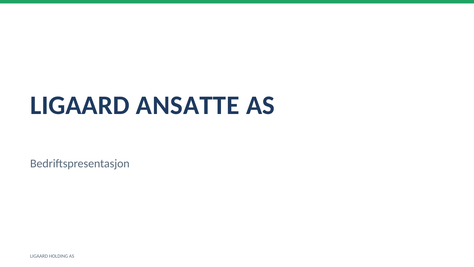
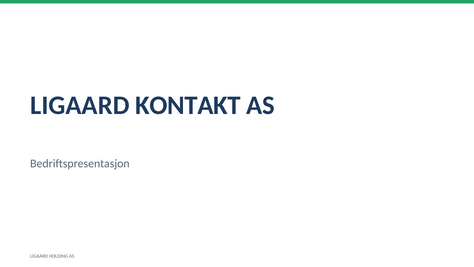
ANSATTE: ANSATTE -> KONTAKT
